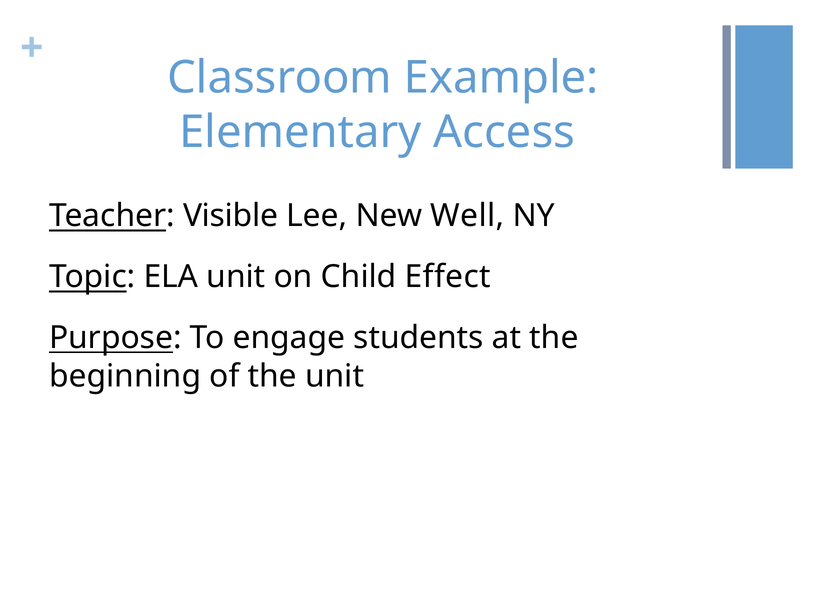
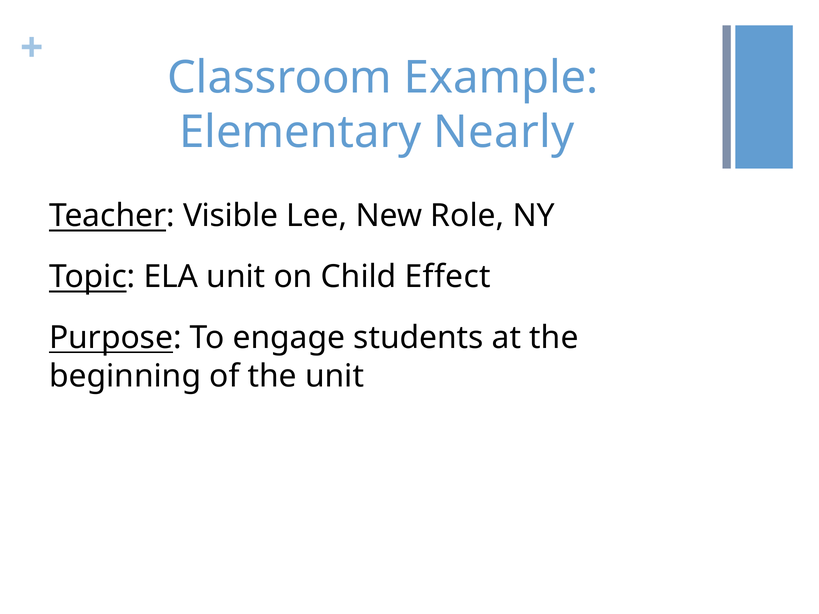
Access: Access -> Nearly
Well: Well -> Role
